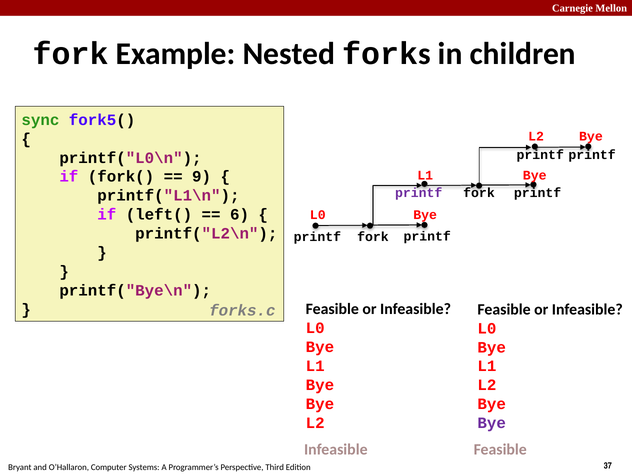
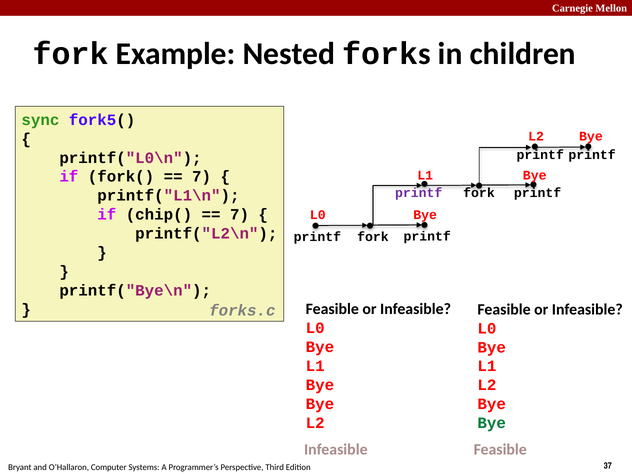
9 at (202, 177): 9 -> 7
left(: left( -> chip(
6 at (240, 215): 6 -> 7
Bye at (492, 423) colour: purple -> green
